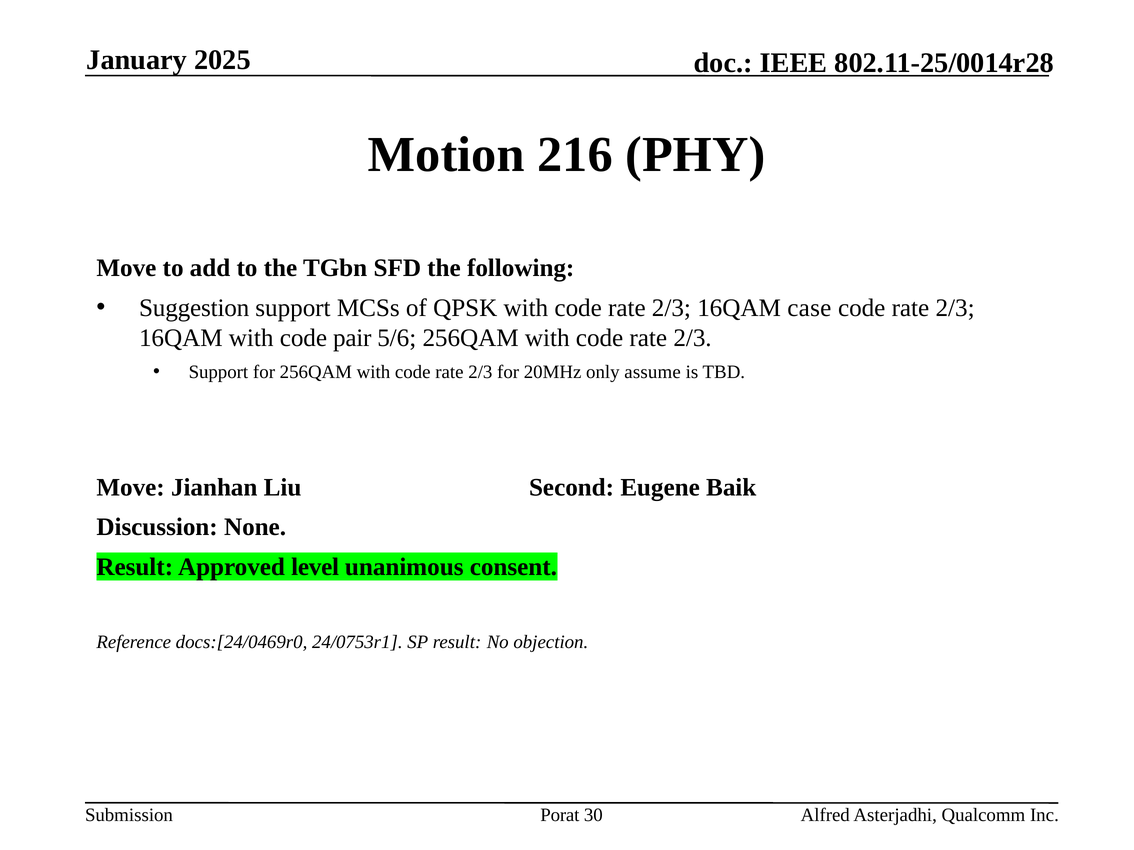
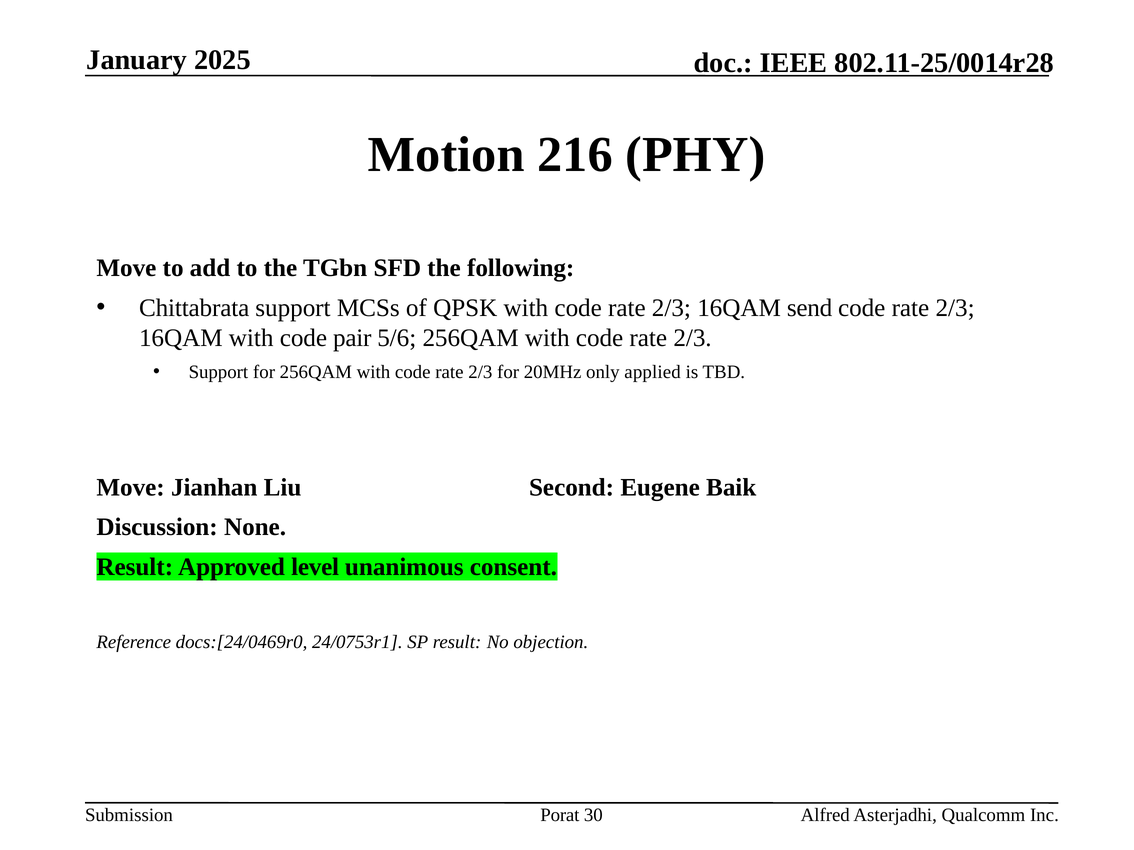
Suggestion: Suggestion -> Chittabrata
case: case -> send
assume: assume -> applied
